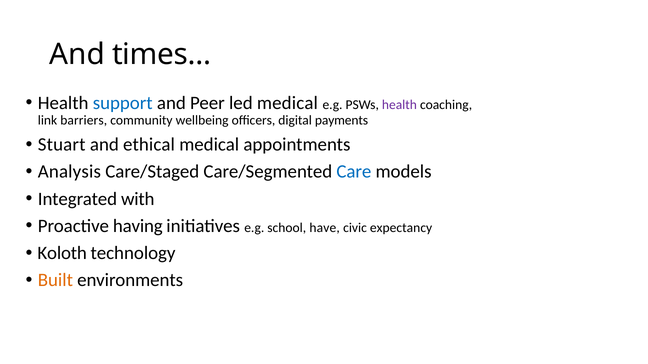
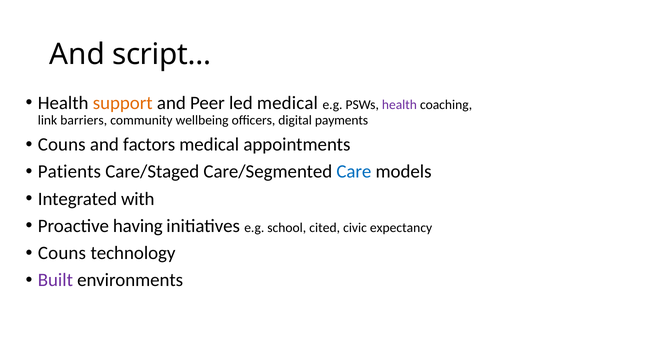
times…: times… -> script…
support colour: blue -> orange
Stuart at (62, 145): Stuart -> Couns
ethical: ethical -> factors
Analysis: Analysis -> Patients
have: have -> cited
Koloth at (62, 253): Koloth -> Couns
Built colour: orange -> purple
